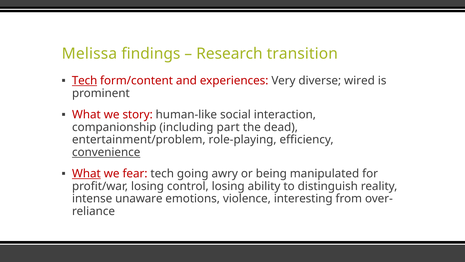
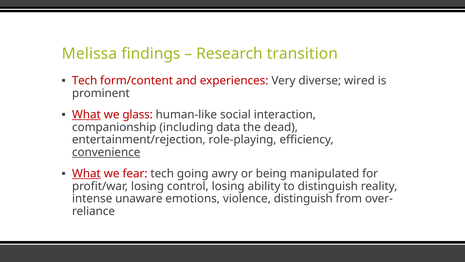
Tech at (85, 81) underline: present -> none
What at (86, 114) underline: none -> present
story: story -> glass
part: part -> data
entertainment/problem: entertainment/problem -> entertainment/rejection
violence interesting: interesting -> distinguish
